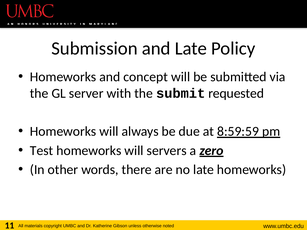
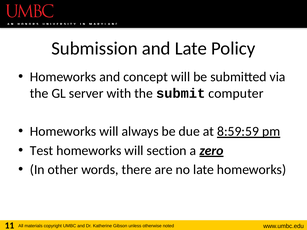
requested: requested -> computer
servers: servers -> section
